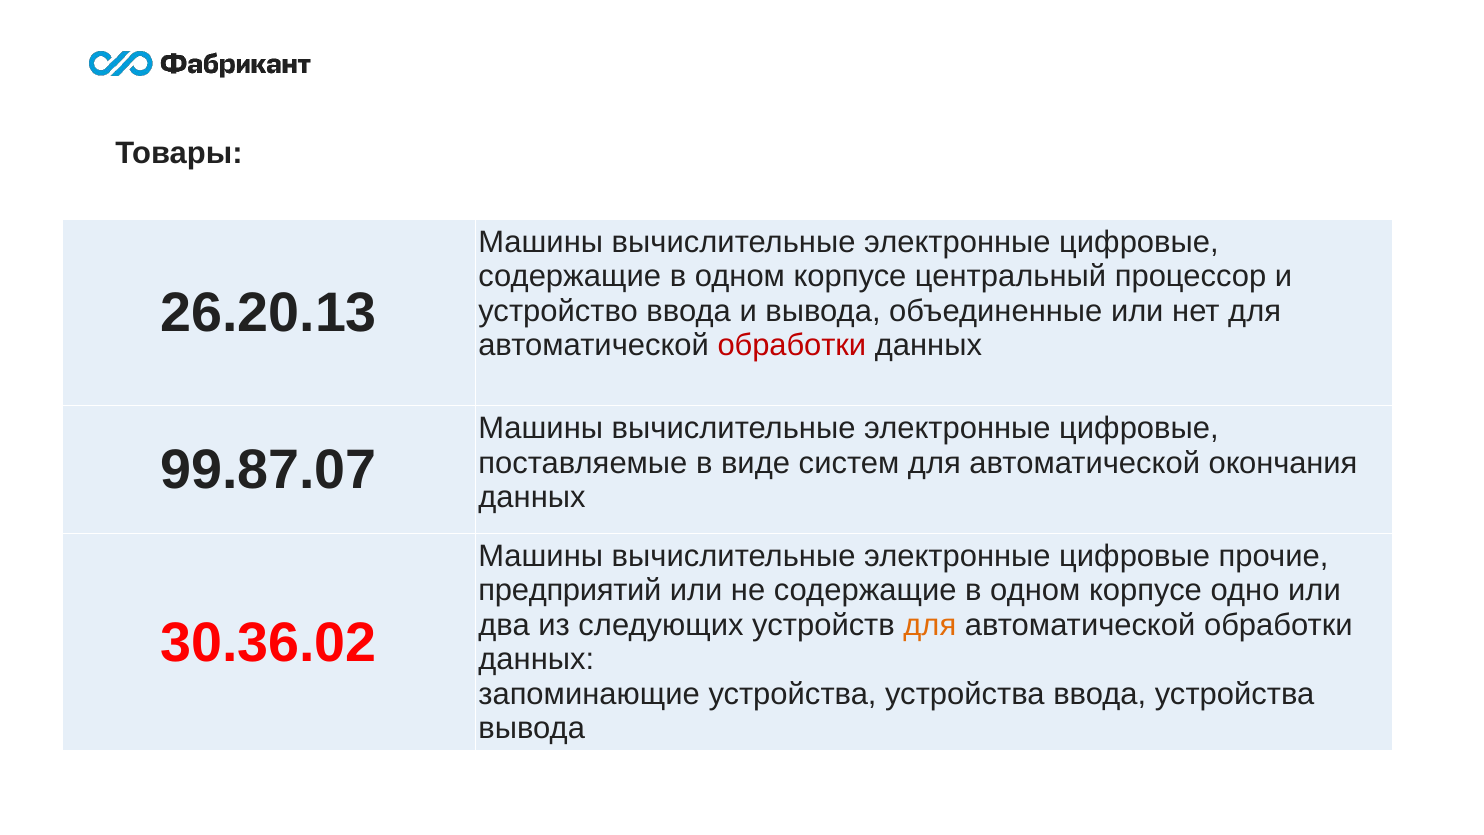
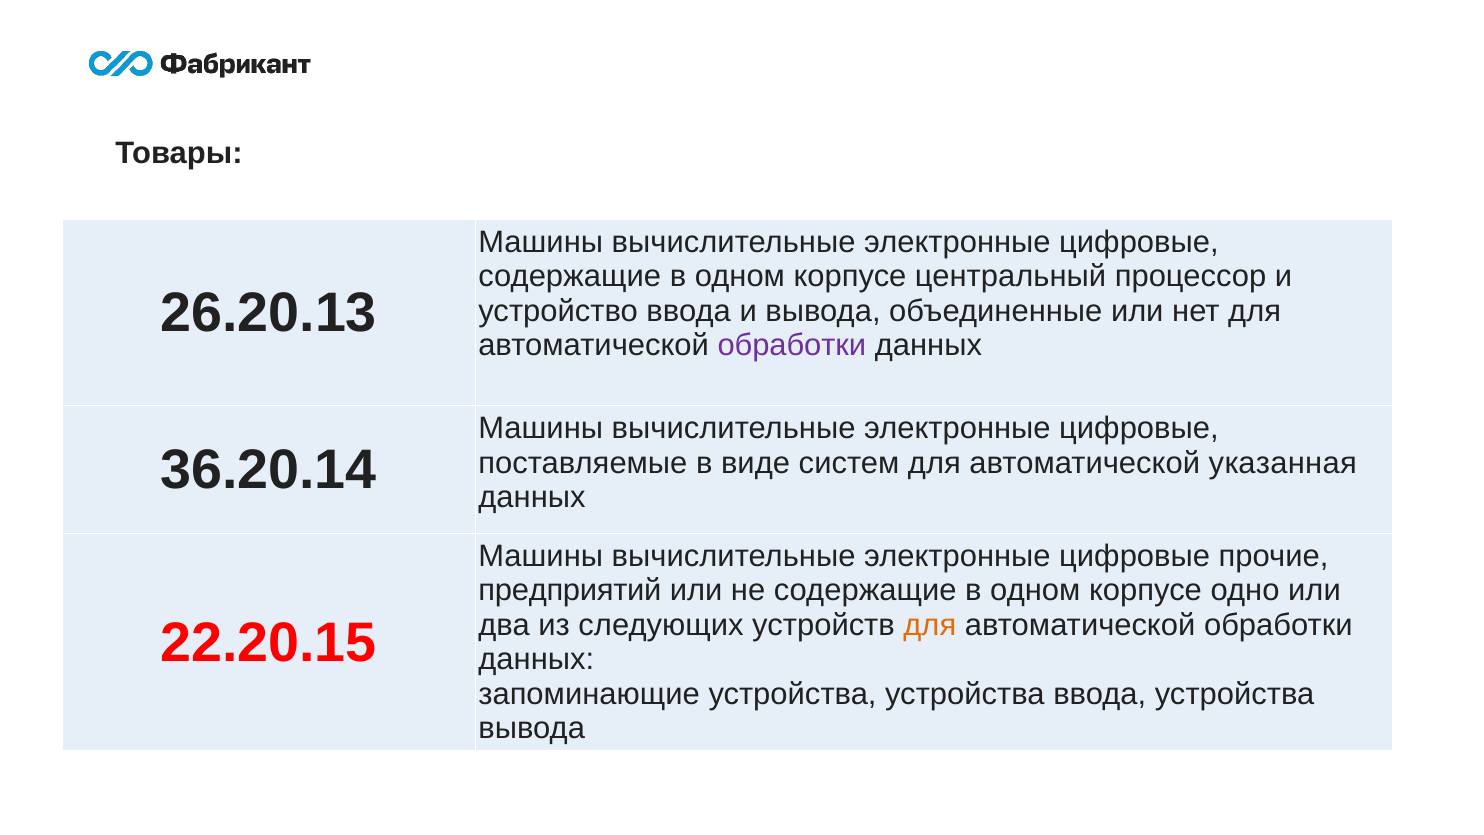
обработки at (792, 346) colour: red -> purple
99.87.07: 99.87.07 -> 36.20.14
окончания: окончания -> указанная
30.36.02: 30.36.02 -> 22.20.15
